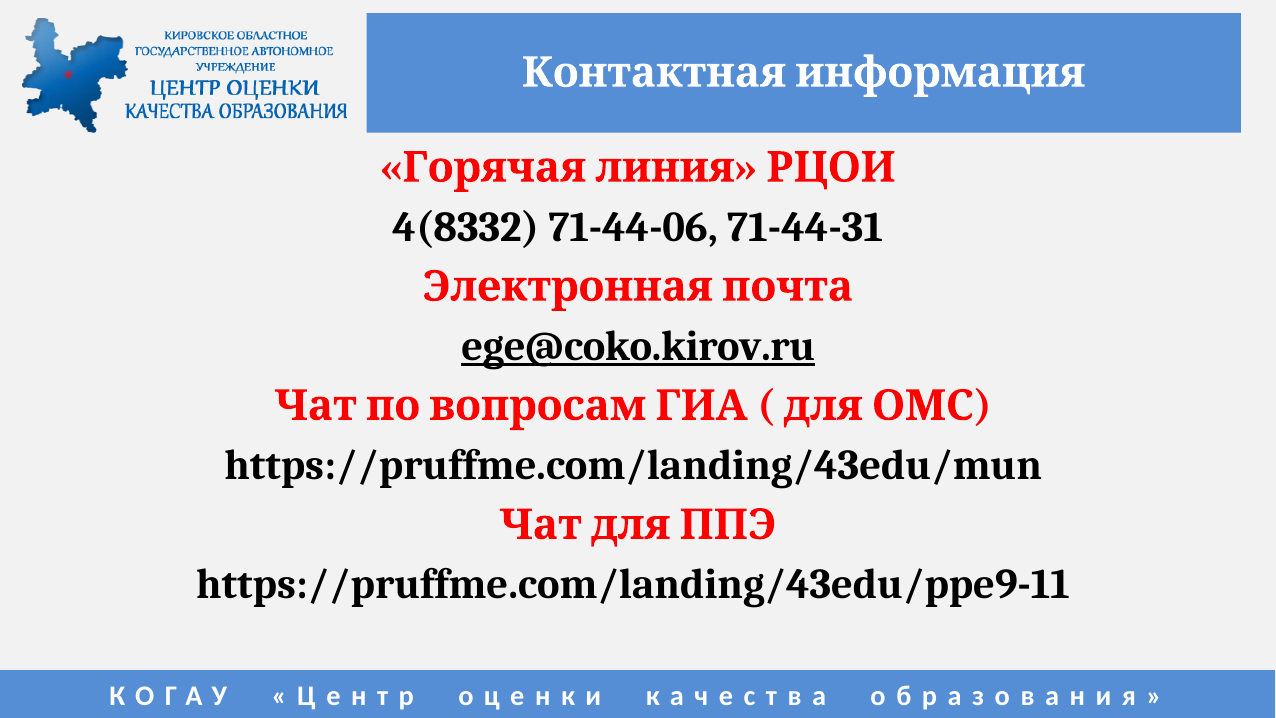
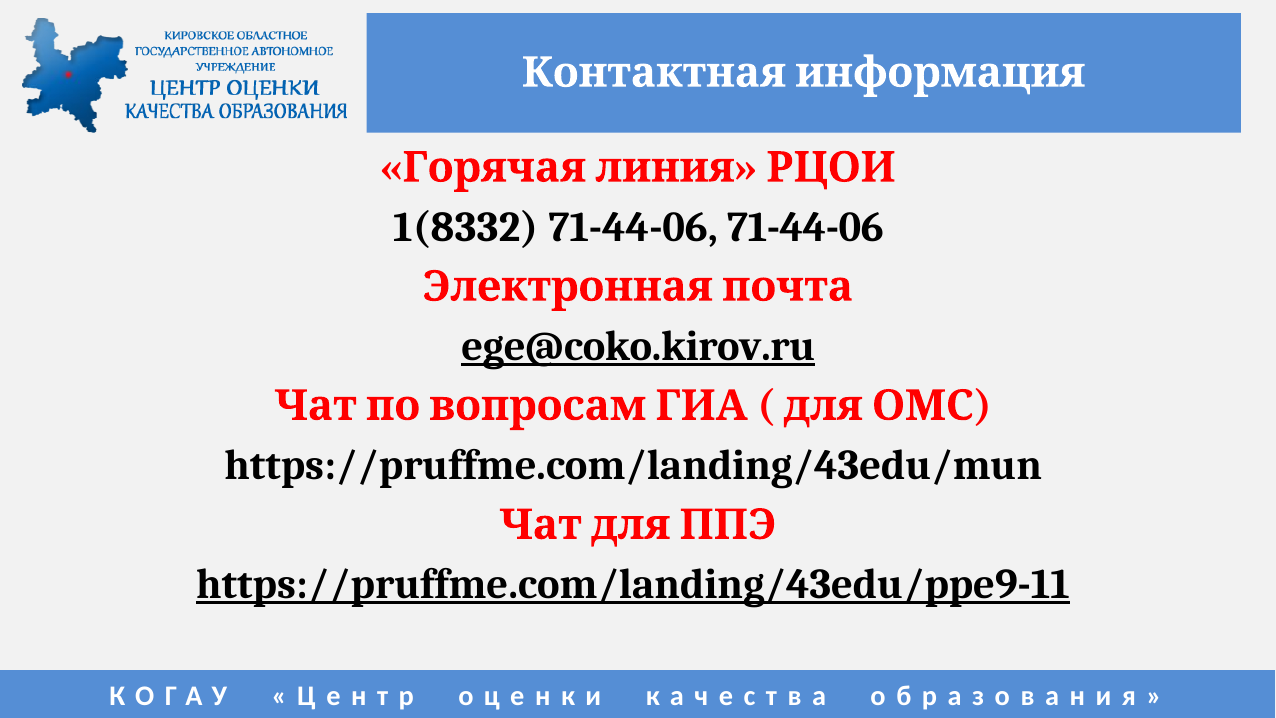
4(8332: 4(8332 -> 1(8332
71-44-06 71-44-31: 71-44-31 -> 71-44-06
https://pruffme.com/landing/43edu/ppe9-11 underline: none -> present
